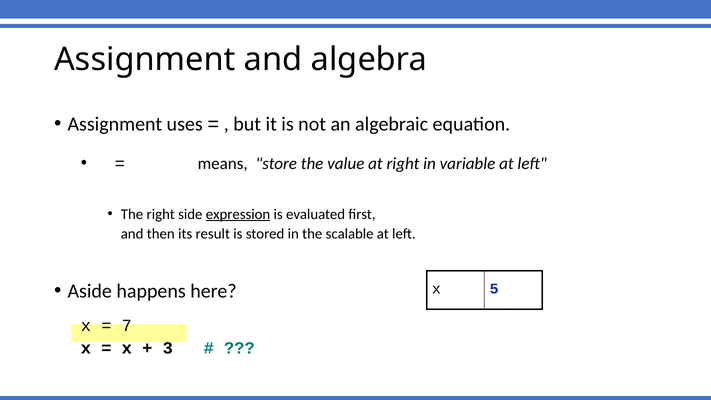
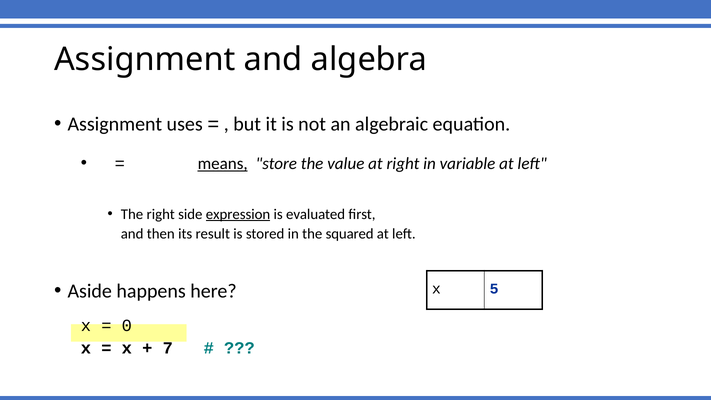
means underline: none -> present
scalable: scalable -> squared
7: 7 -> 0
3 at (168, 348): 3 -> 7
